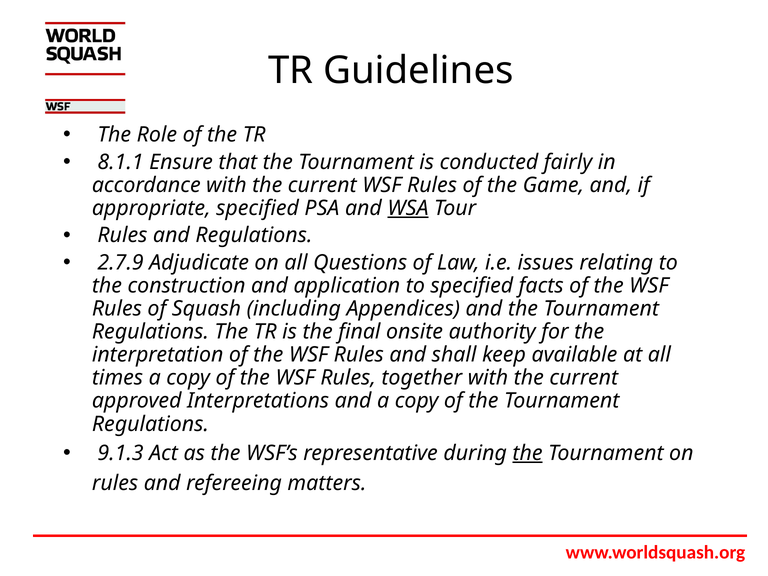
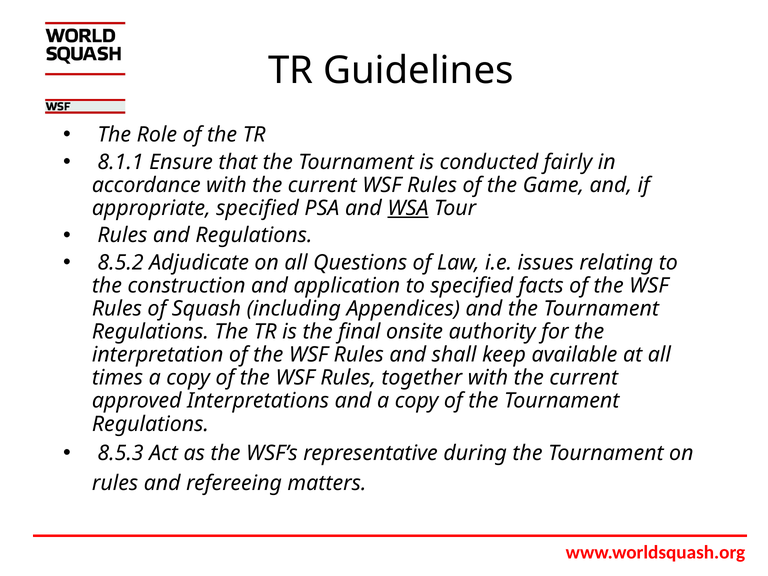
2.7.9: 2.7.9 -> 8.5.2
9.1.3: 9.1.3 -> 8.5.3
the at (528, 453) underline: present -> none
